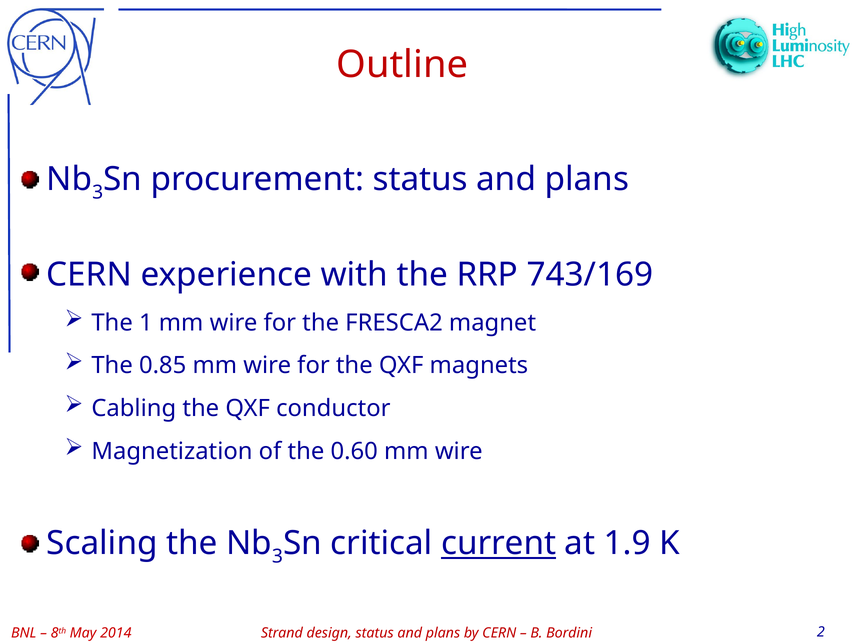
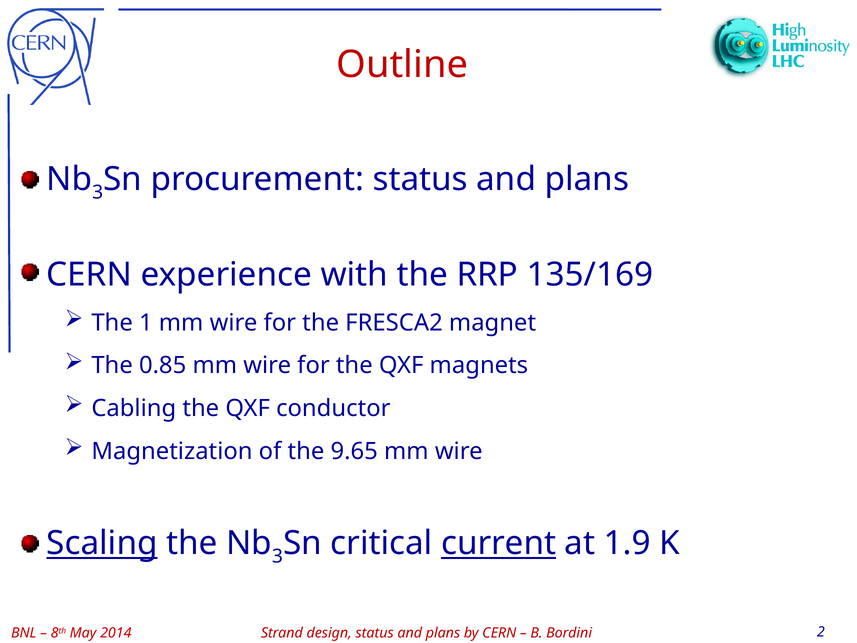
743/169: 743/169 -> 135/169
0.60: 0.60 -> 9.65
Scaling underline: none -> present
